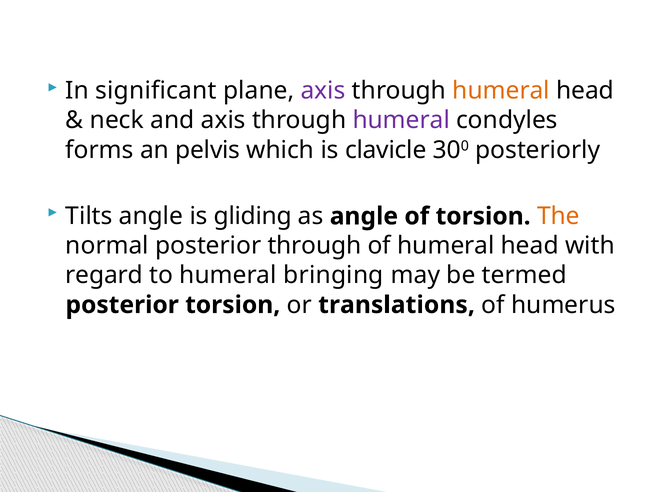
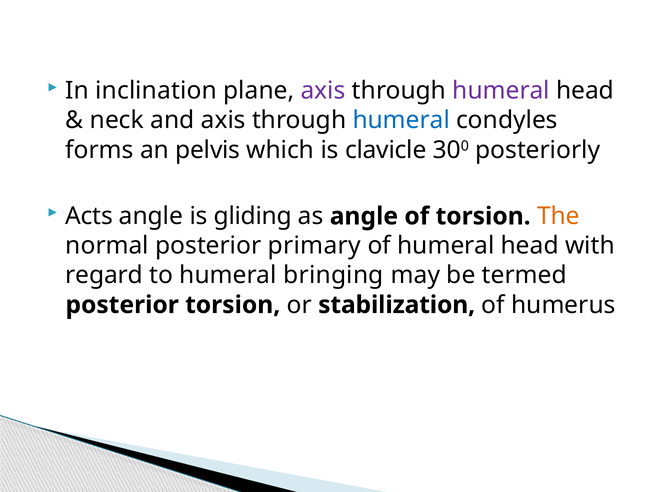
significant: significant -> inclination
humeral at (501, 91) colour: orange -> purple
humeral at (401, 120) colour: purple -> blue
Tilts: Tilts -> Acts
posterior through: through -> primary
translations: translations -> stabilization
